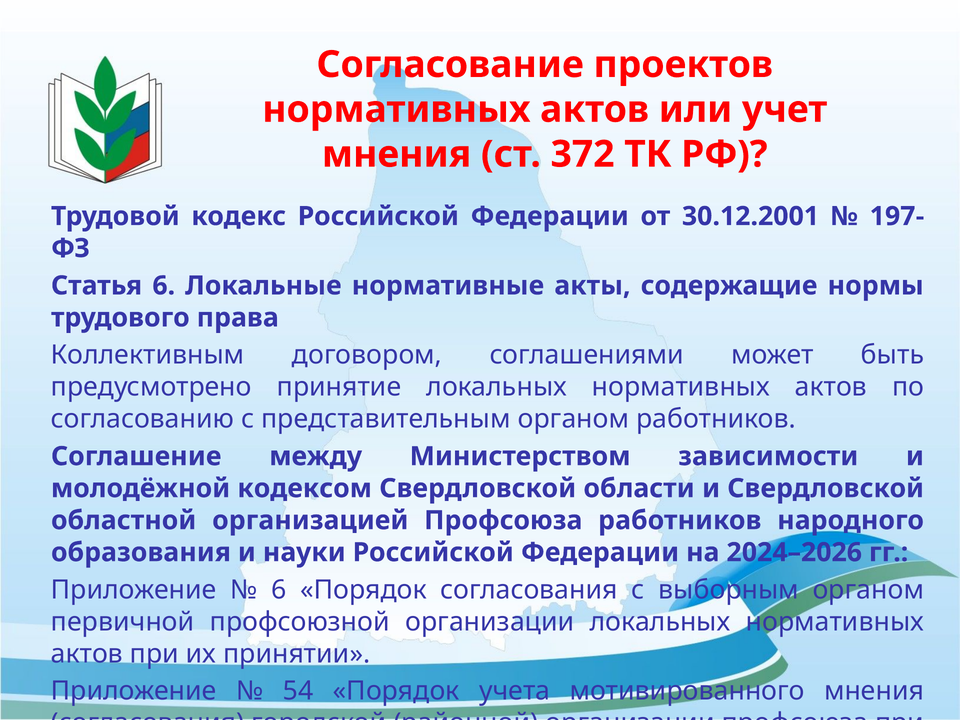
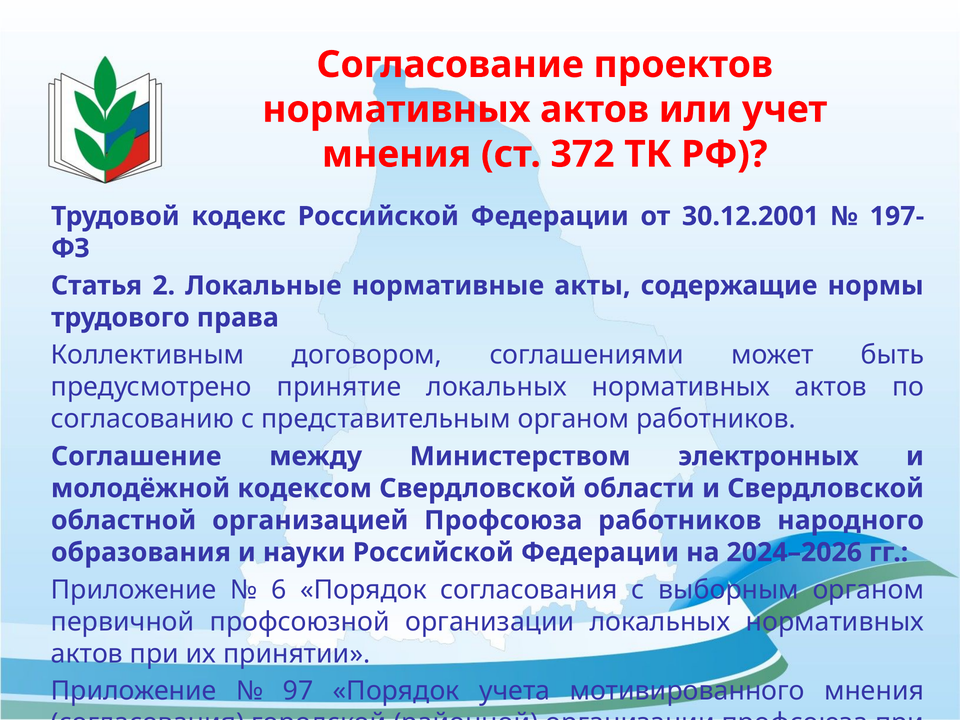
Статья 6: 6 -> 2
зависимости: зависимости -> электронных
54: 54 -> 97
